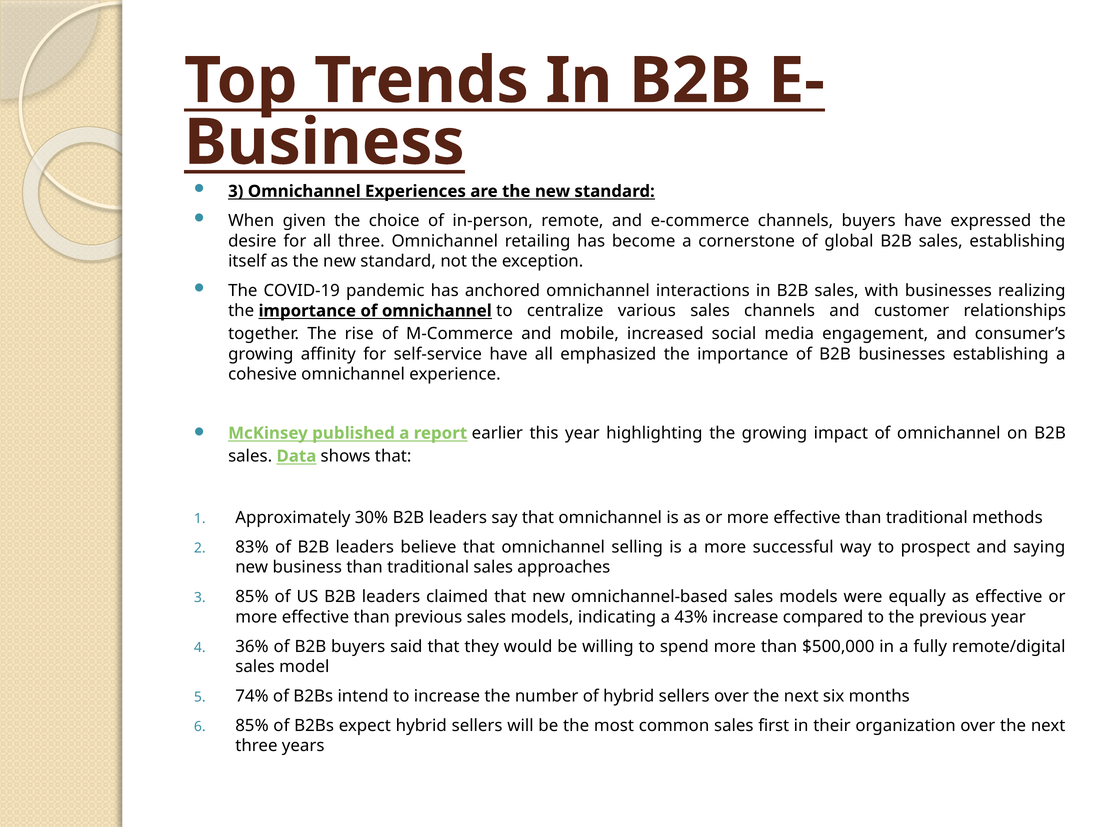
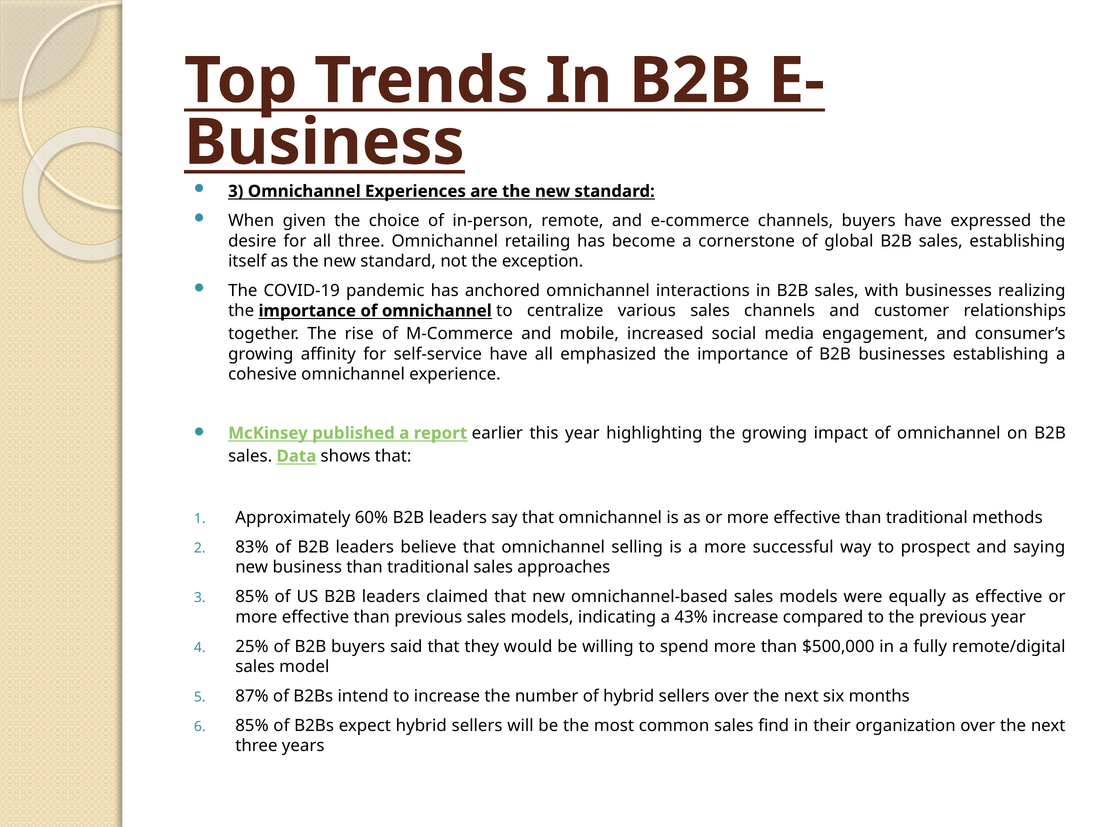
30%: 30% -> 60%
36%: 36% -> 25%
74%: 74% -> 87%
first: first -> find
